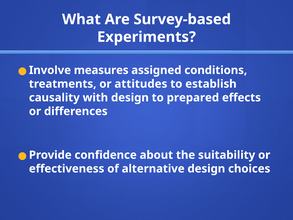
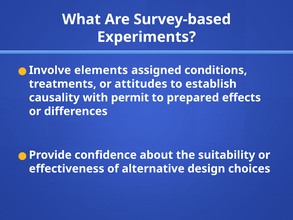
measures: measures -> elements
with design: design -> permit
